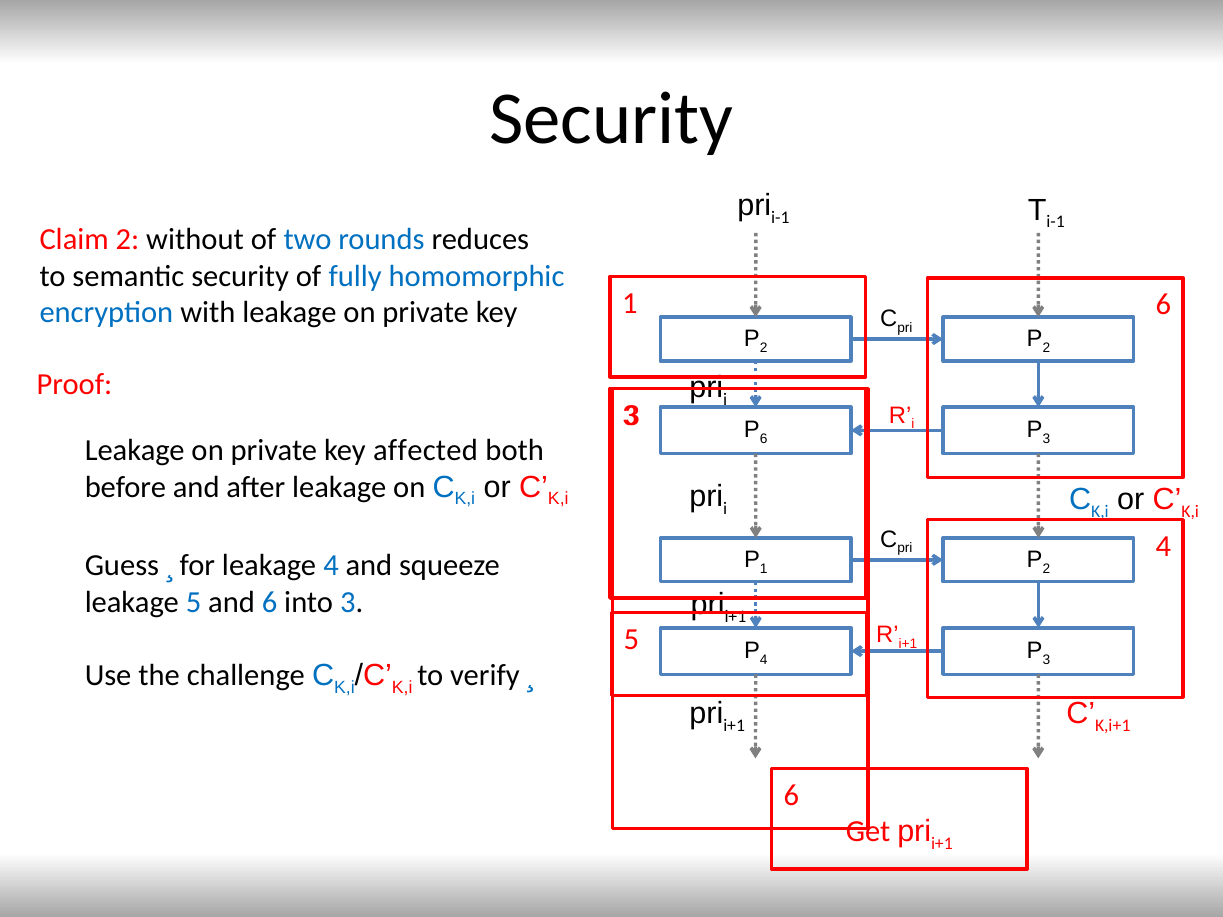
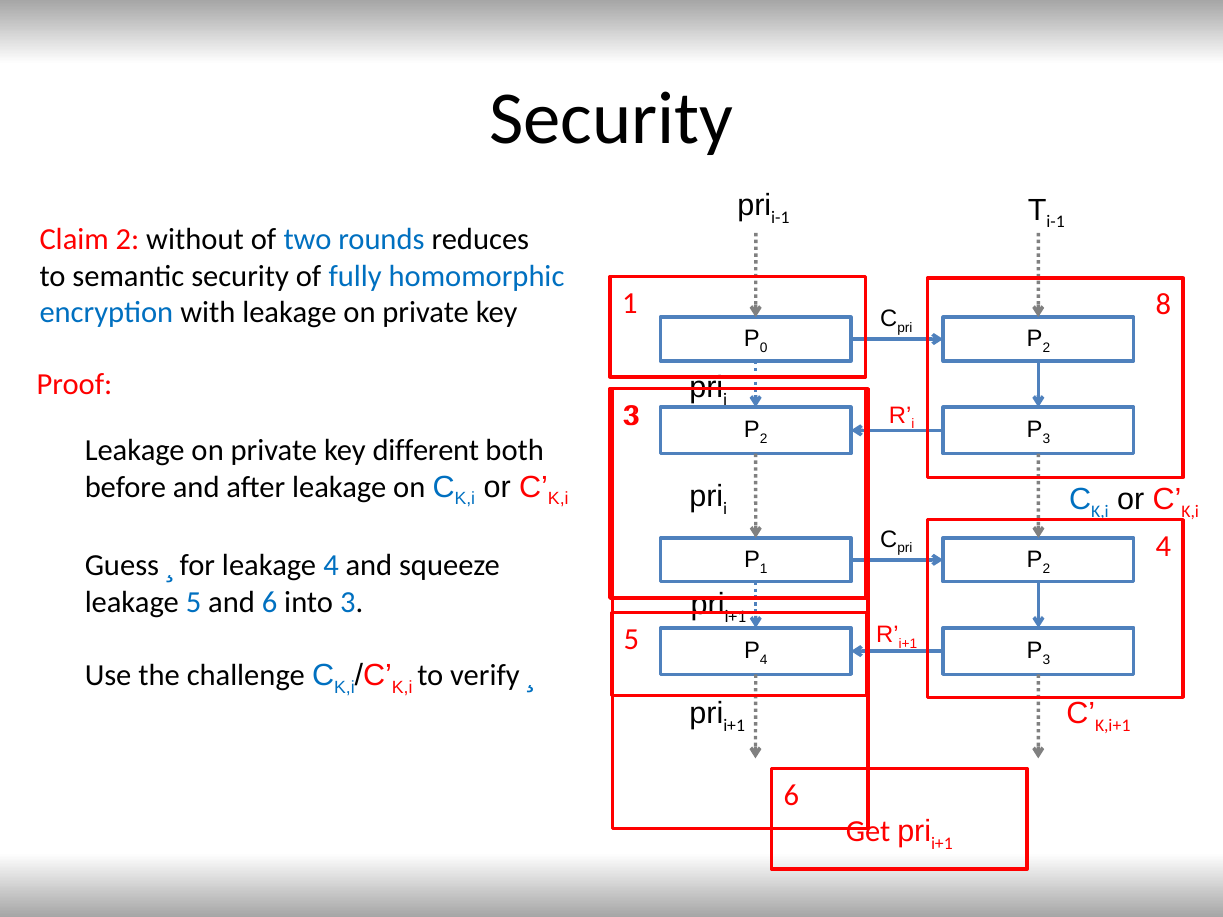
1 6: 6 -> 8
2 at (764, 348): 2 -> 0
6 at (764, 439): 6 -> 2
affected: affected -> different
